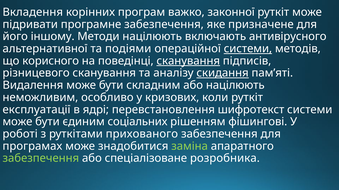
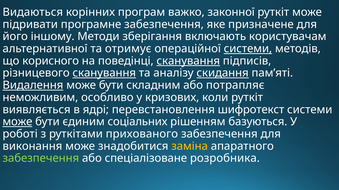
Вкладення: Вкладення -> Видаються
Методи націлюють: націлюють -> зберігання
антивірусного: антивірусного -> користувачам
подіями: подіями -> отримує
сканування at (104, 73) underline: none -> present
Видалення underline: none -> present
або націлюють: націлюють -> потрапляє
експлуатації: експлуатації -> виявляється
може at (17, 122) underline: none -> present
фішингові: фішингові -> базуються
програмах: програмах -> виконання
заміна colour: light green -> yellow
